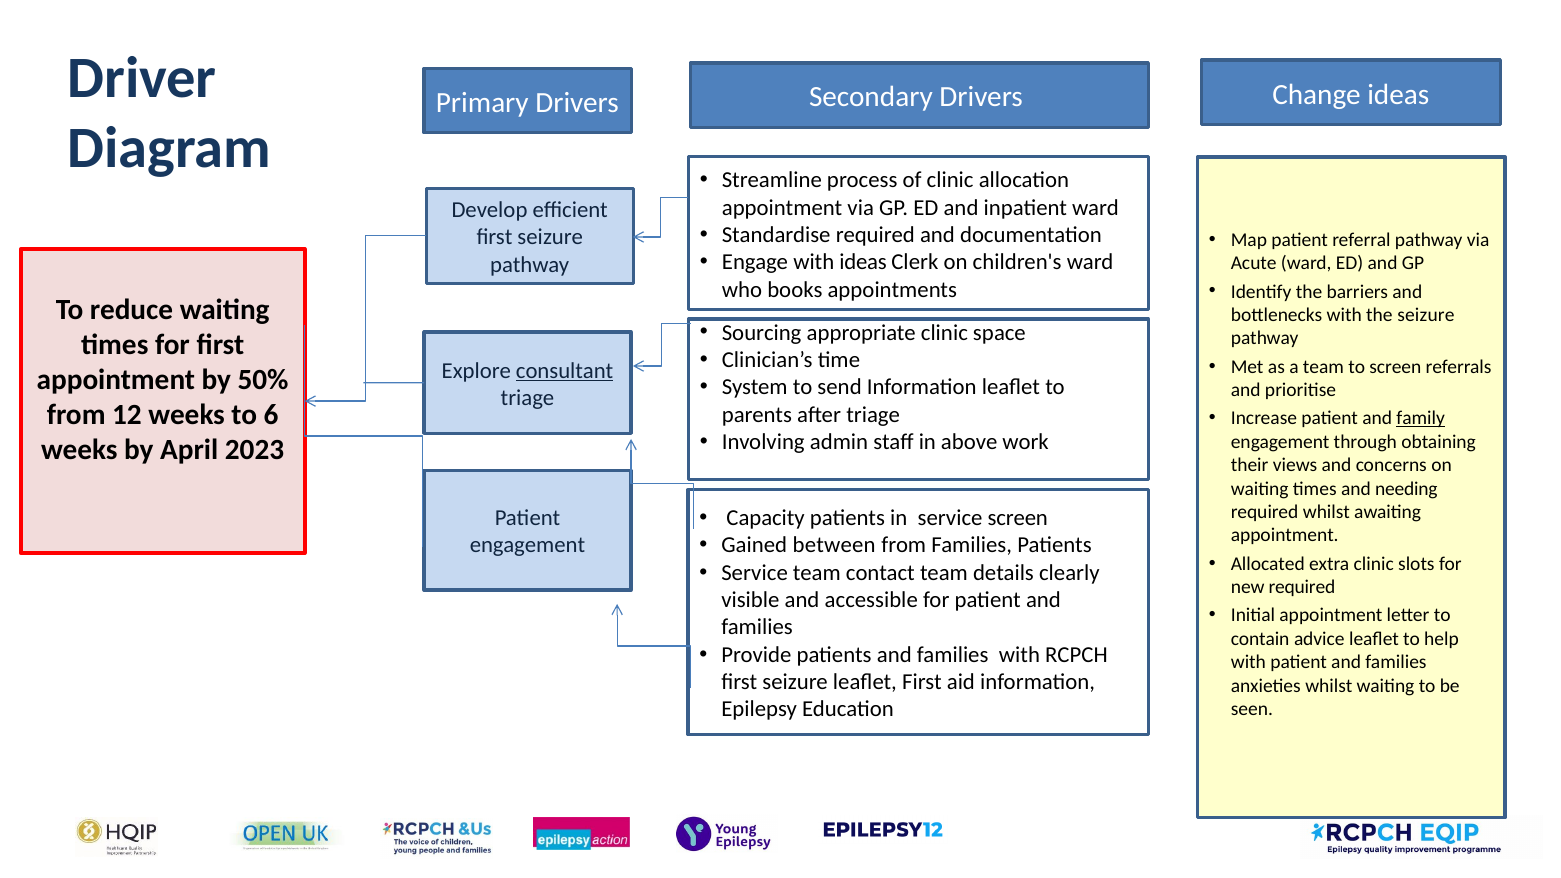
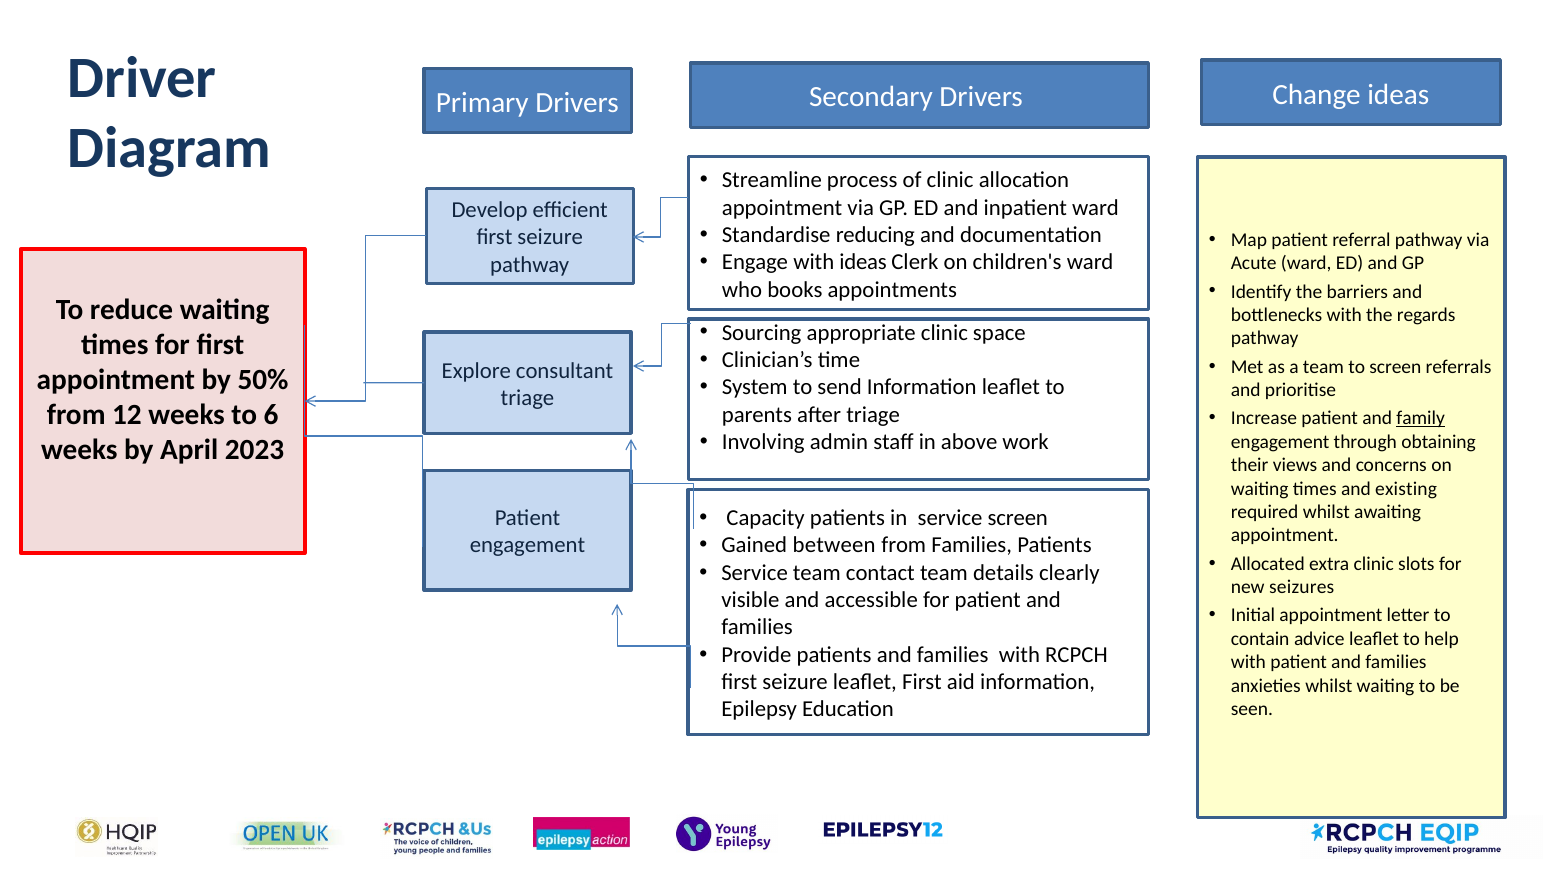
Standardise required: required -> reducing
the seizure: seizure -> regards
consultant underline: present -> none
needing: needing -> existing
new required: required -> seizures
